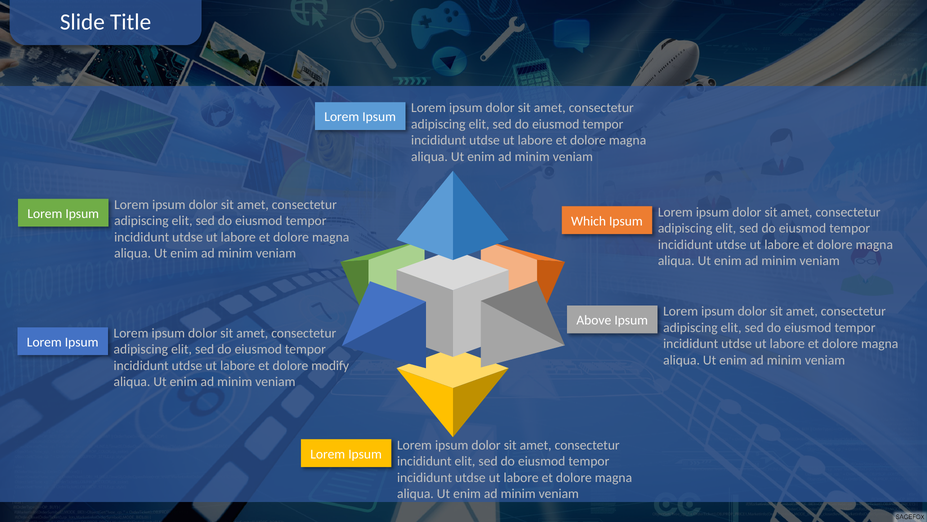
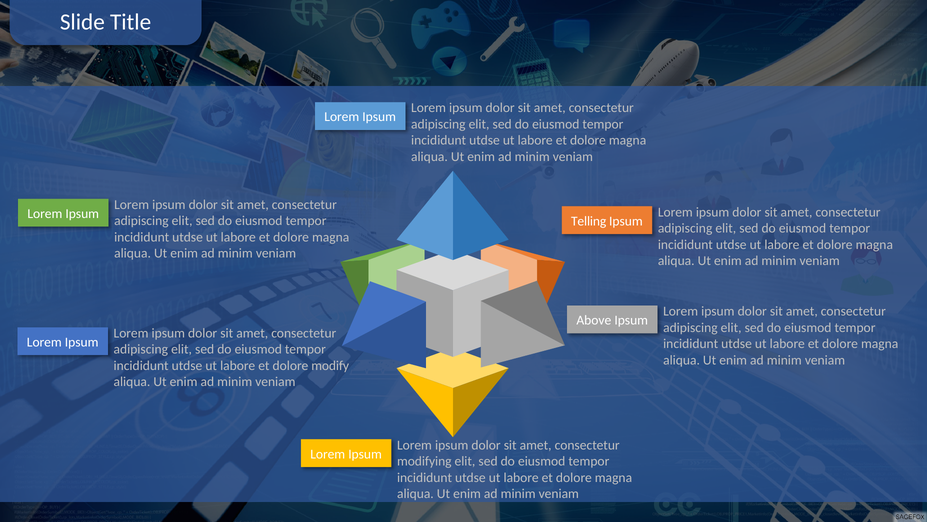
Which: Which -> Telling
incididunt at (424, 461): incididunt -> modifying
